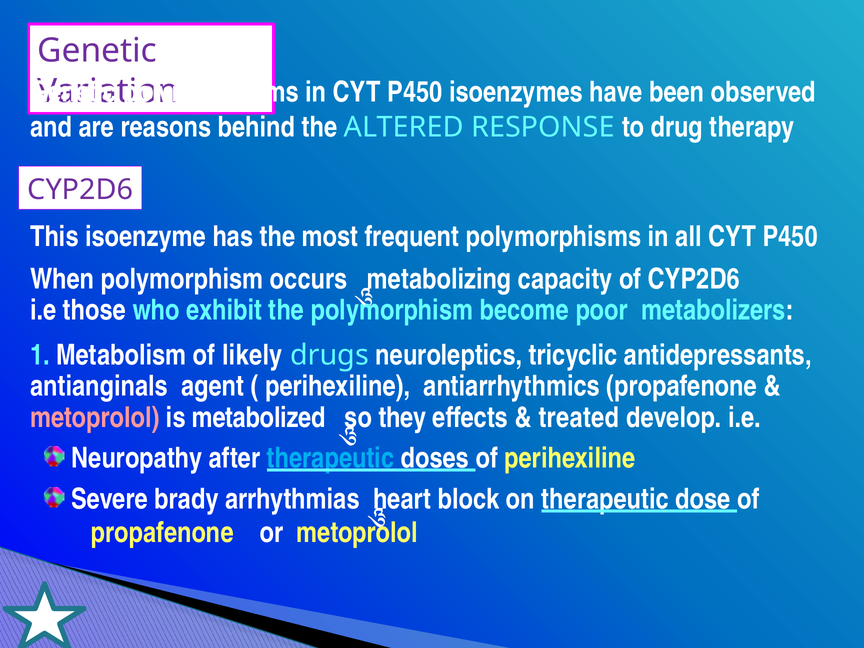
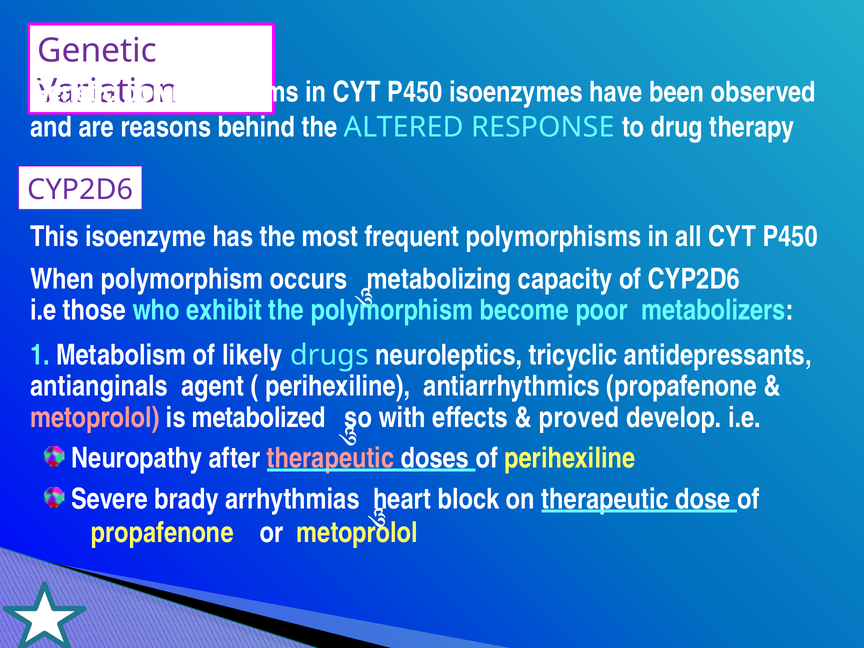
they: they -> with
treated: treated -> proved
therapeutic at (330, 458) colour: light blue -> pink
